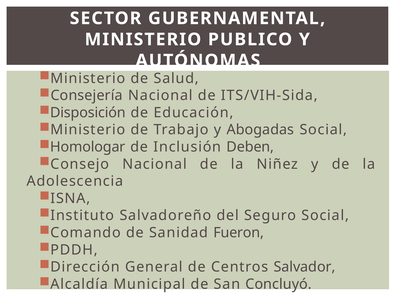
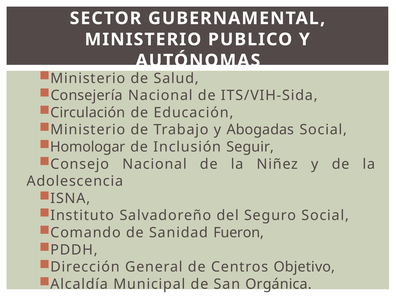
Disposición: Disposición -> Circulación
Deben: Deben -> Seguir
Salvador: Salvador -> Objetivo
Concluyó: Concluyó -> Orgánica
